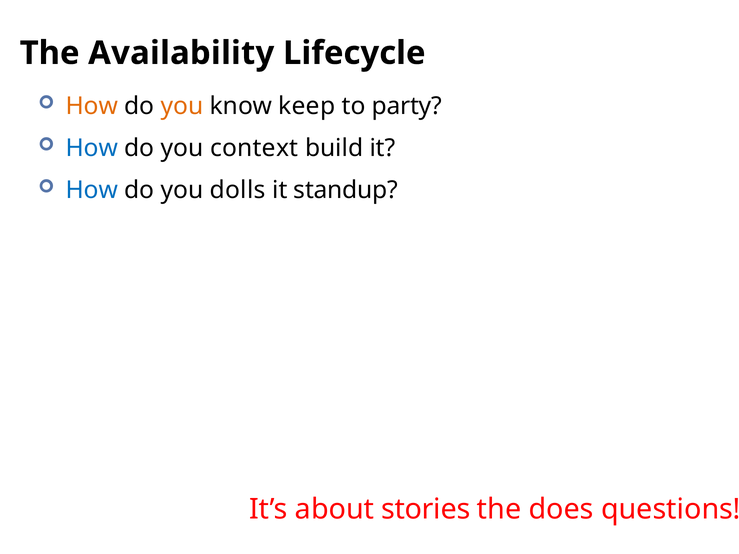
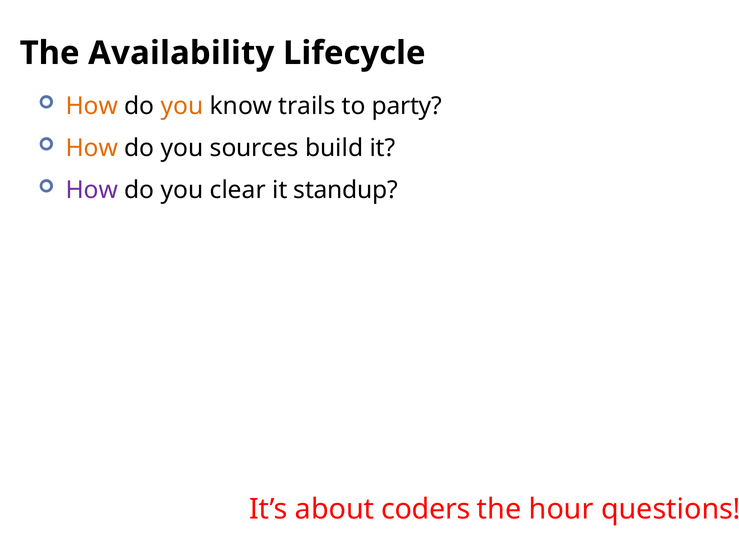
keep: keep -> trails
How at (92, 148) colour: blue -> orange
context: context -> sources
How at (92, 190) colour: blue -> purple
dolls: dolls -> clear
stories: stories -> coders
does: does -> hour
